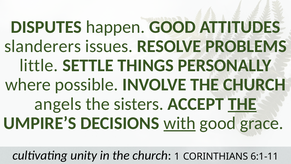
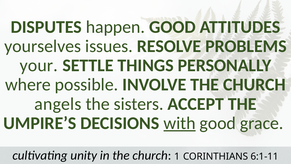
slanderers: slanderers -> yourselves
little: little -> your
THE at (242, 104) underline: present -> none
